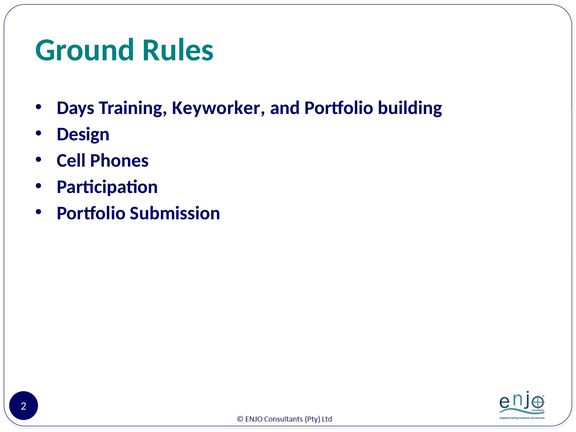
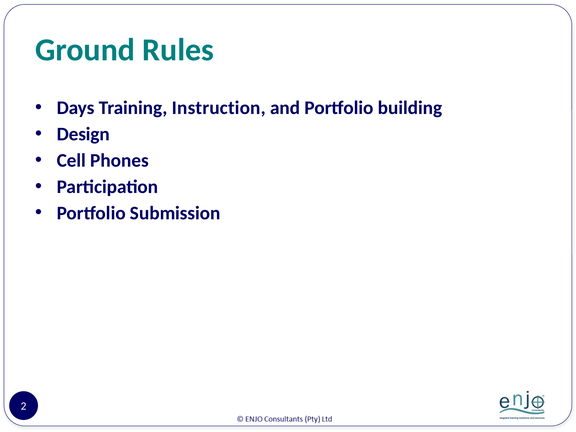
Keyworker: Keyworker -> Instruction
